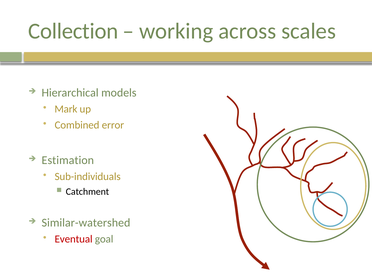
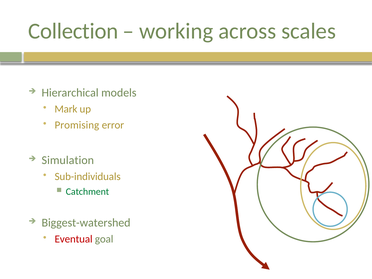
Combined: Combined -> Promising
Estimation: Estimation -> Simulation
Catchment colour: black -> green
Similar-watershed: Similar-watershed -> Biggest-watershed
